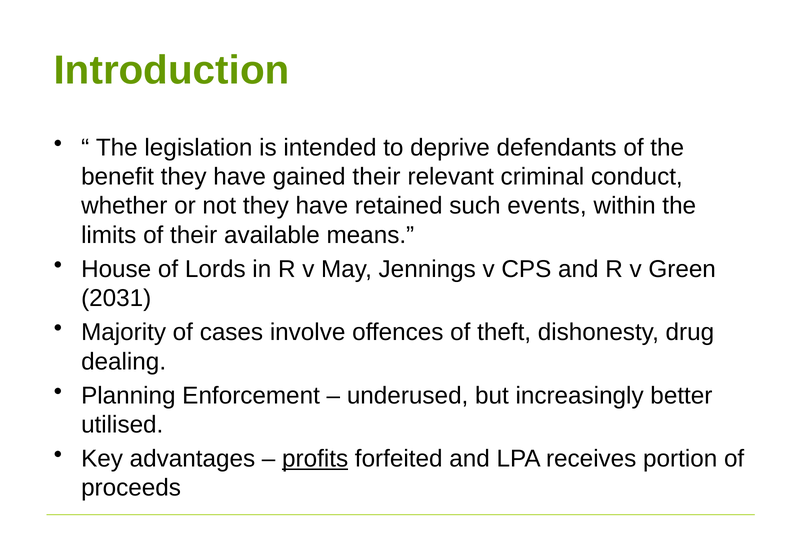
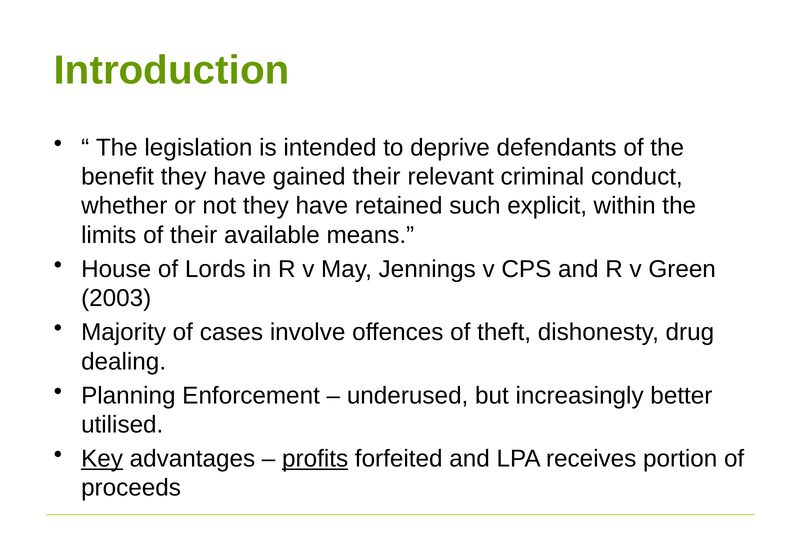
events: events -> explicit
2031: 2031 -> 2003
Key underline: none -> present
